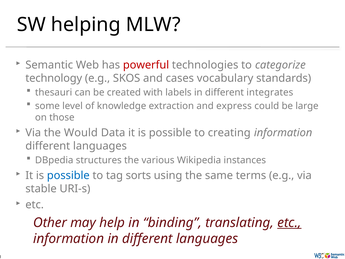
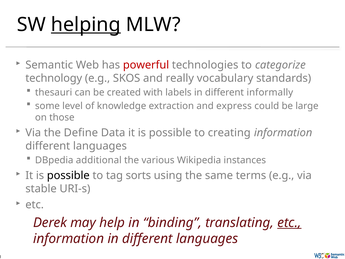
helping underline: none -> present
cases: cases -> really
integrates: integrates -> informally
Would: Would -> Define
structures: structures -> additional
possible at (68, 175) colour: blue -> black
Other: Other -> Derek
